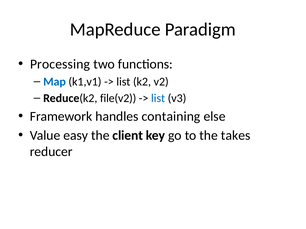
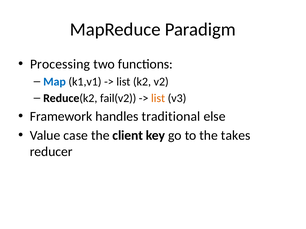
file(v2: file(v2 -> fail(v2
list at (158, 98) colour: blue -> orange
containing: containing -> traditional
easy: easy -> case
